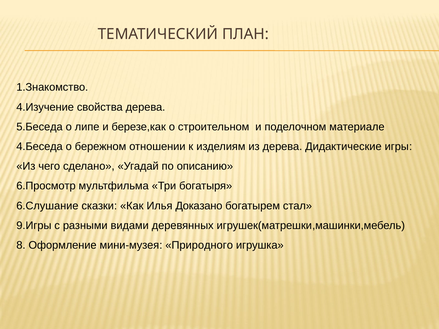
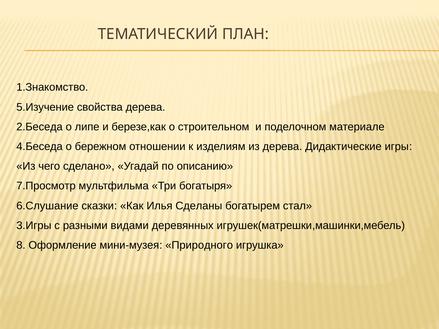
4.Изучение: 4.Изучение -> 5.Изучение
5.Беседа: 5.Беседа -> 2.Беседа
6.Просмотр: 6.Просмотр -> 7.Просмотр
Доказано: Доказано -> Сделаны
9.Игры: 9.Игры -> 3.Игры
